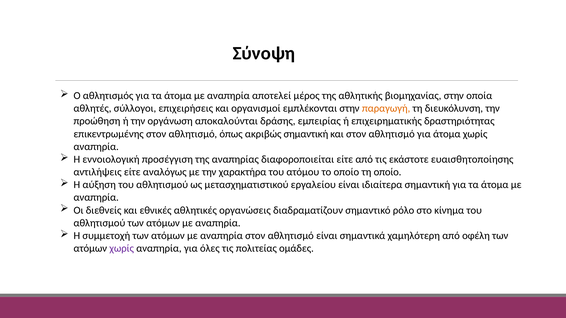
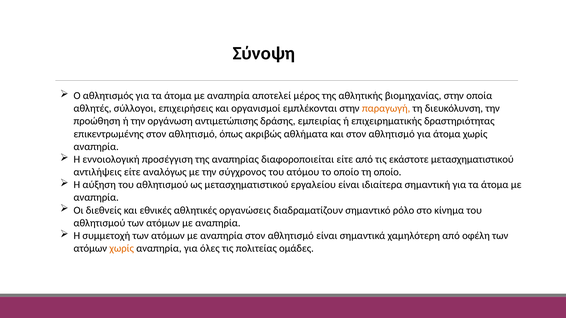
αποκαλούνται: αποκαλούνται -> αντιμετώπισης
ακριβώς σημαντική: σημαντική -> αθλήματα
εκάστοτε ευαισθητοποίησης: ευαισθητοποίησης -> μετασχηματιστικού
χαρακτήρα: χαρακτήρα -> σύγχρονος
χωρίς at (122, 249) colour: purple -> orange
